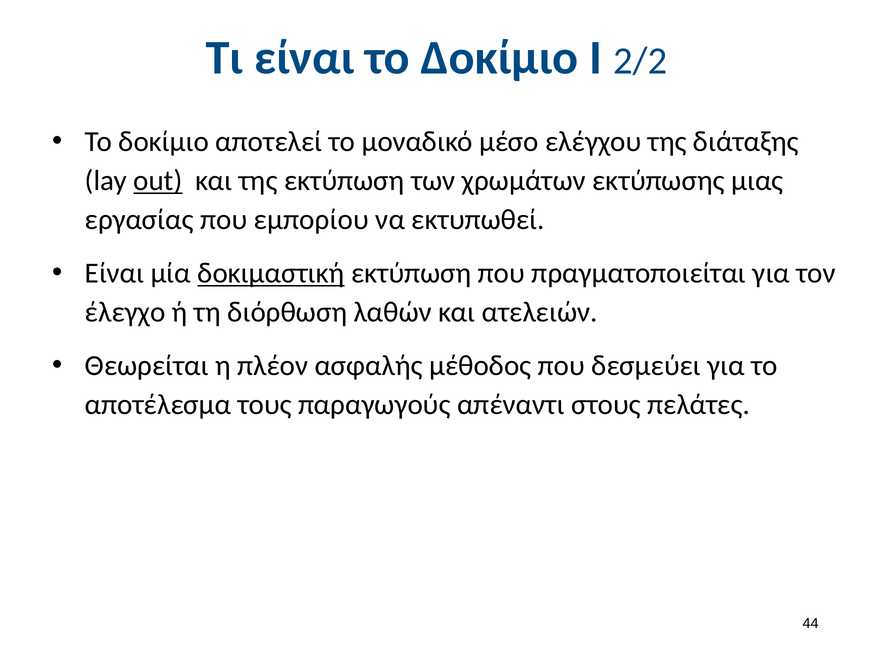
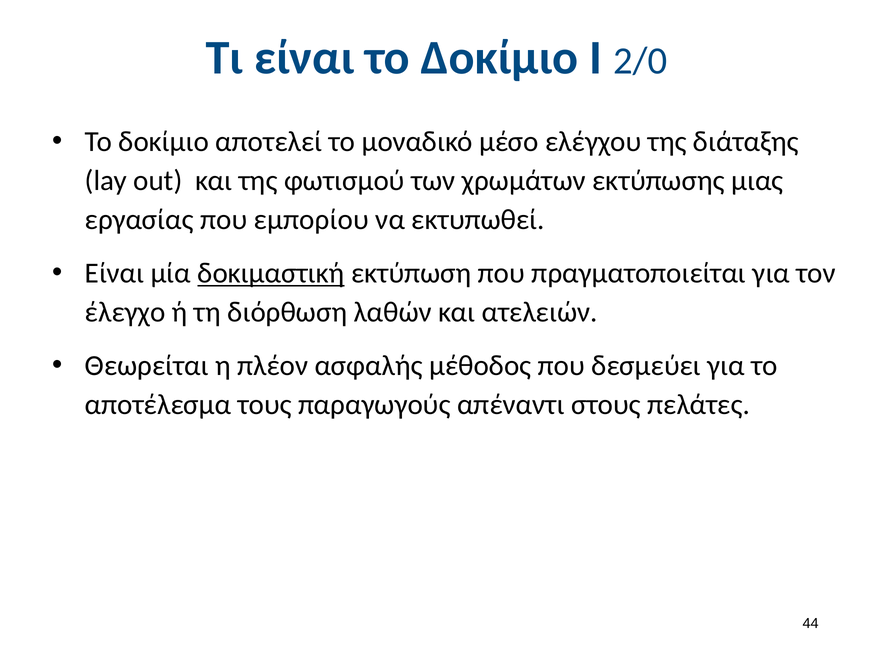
2/2: 2/2 -> 2/0
out underline: present -> none
της εκτύπωση: εκτύπωση -> φωτισμού
